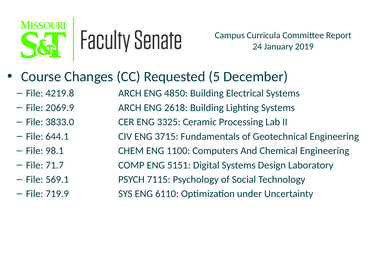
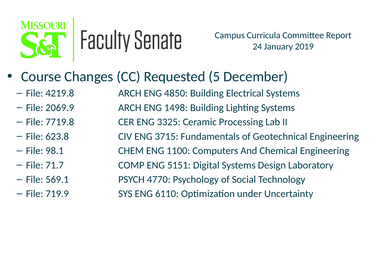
2618: 2618 -> 1498
3833.0: 3833.0 -> 7719.8
644.1: 644.1 -> 623.8
7115: 7115 -> 4770
